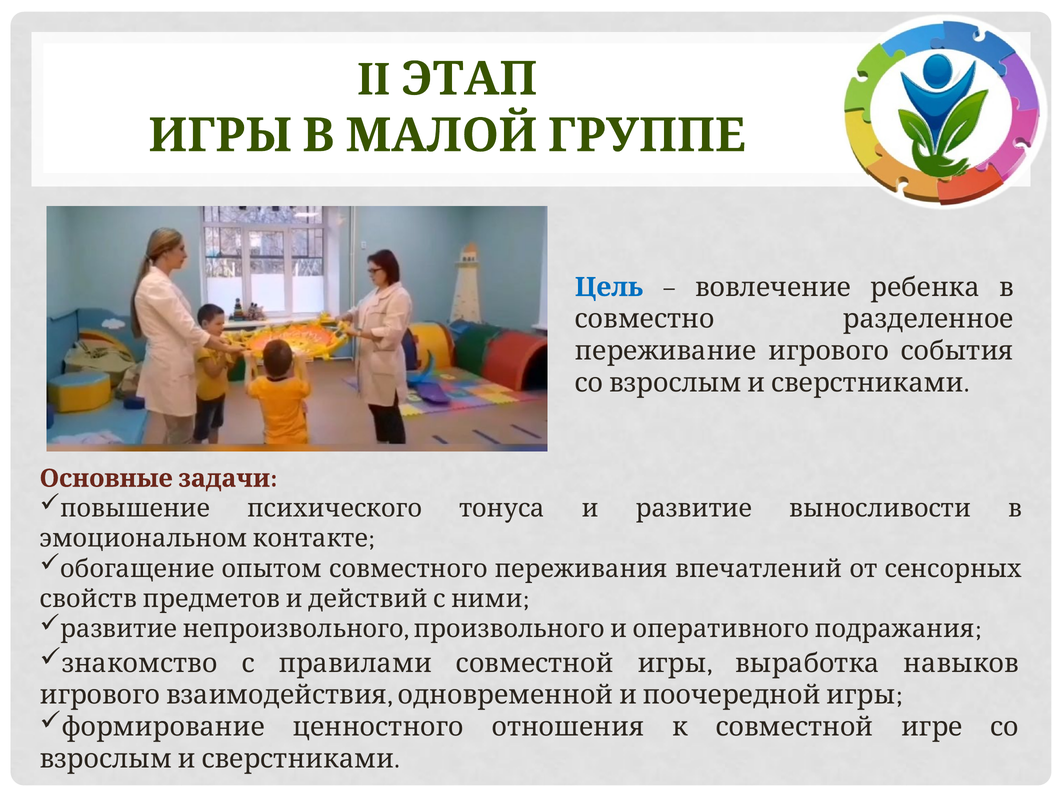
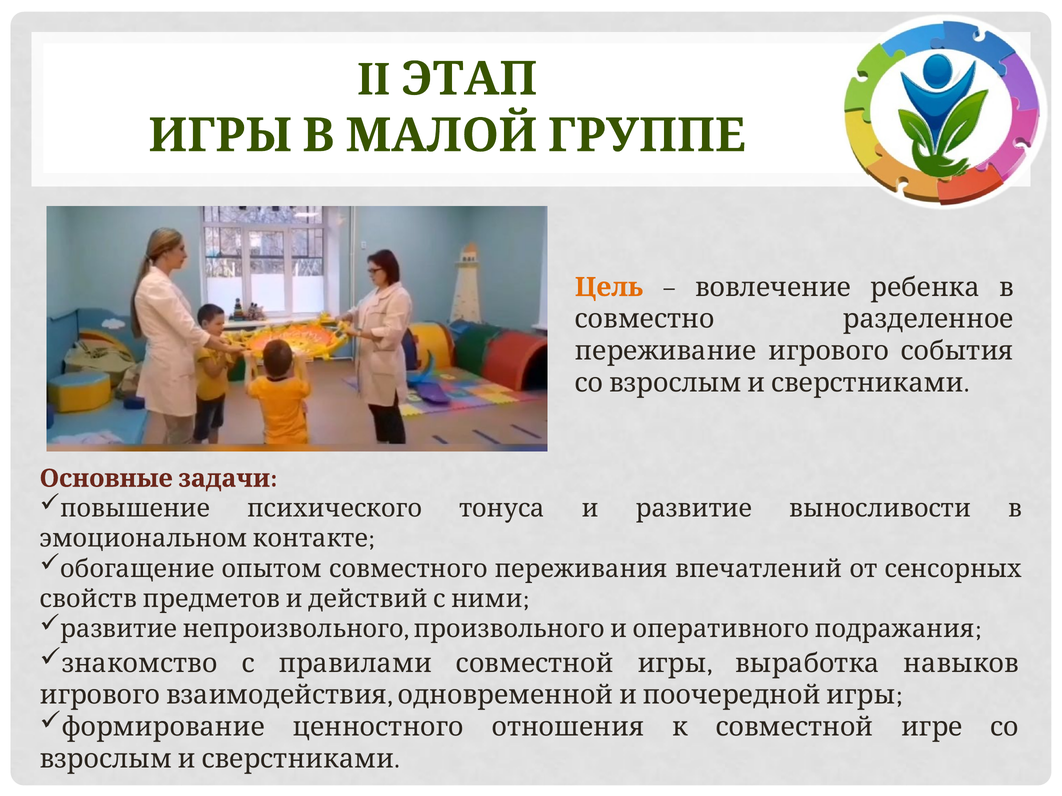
Цель colour: blue -> orange
